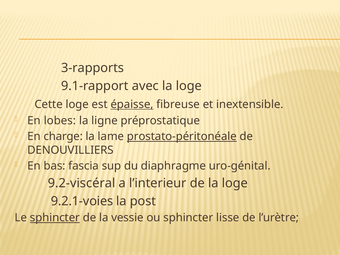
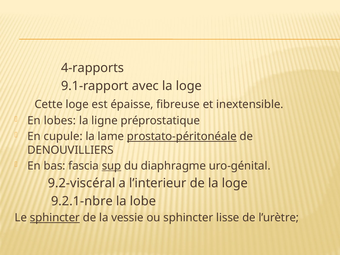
3-rapports: 3-rapports -> 4-rapports
épaisse underline: present -> none
charge: charge -> cupule
sup underline: none -> present
9.2.1-voies: 9.2.1-voies -> 9.2.1-nbre
post: post -> lobe
